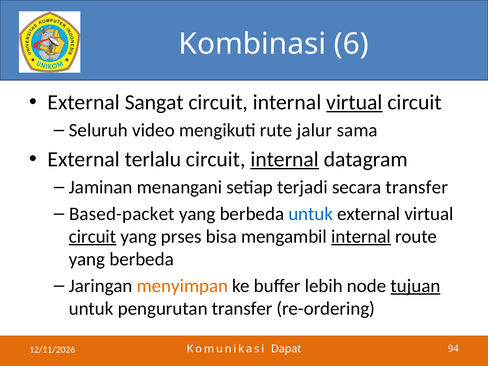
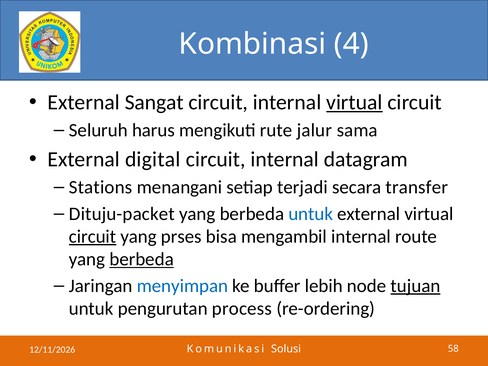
6: 6 -> 4
video: video -> harus
terlalu: terlalu -> digital
internal at (285, 159) underline: present -> none
Jaminan: Jaminan -> Stations
Based-packet: Based-packet -> Dituju-packet
internal at (361, 237) underline: present -> none
berbeda at (142, 259) underline: none -> present
menyimpan colour: orange -> blue
pengurutan transfer: transfer -> process
94: 94 -> 58
Dapat: Dapat -> Solusi
